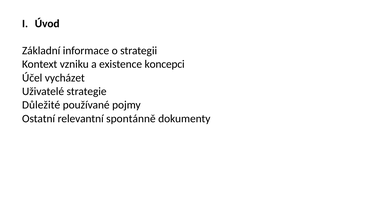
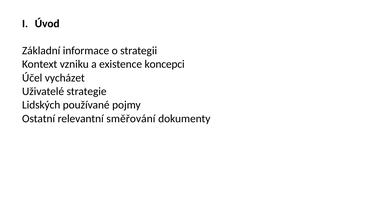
Důležité: Důležité -> Lidských
spontánně: spontánně -> směřování
